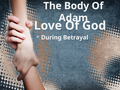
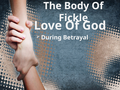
Adam: Adam -> Fickle
